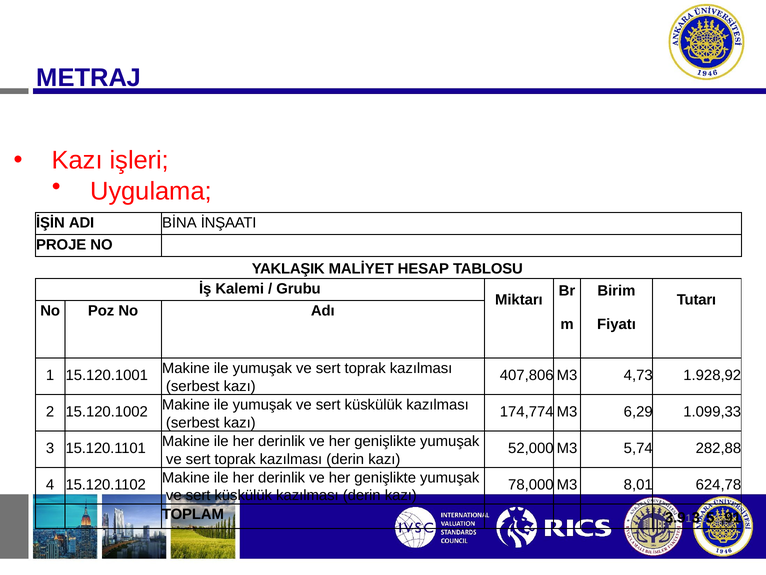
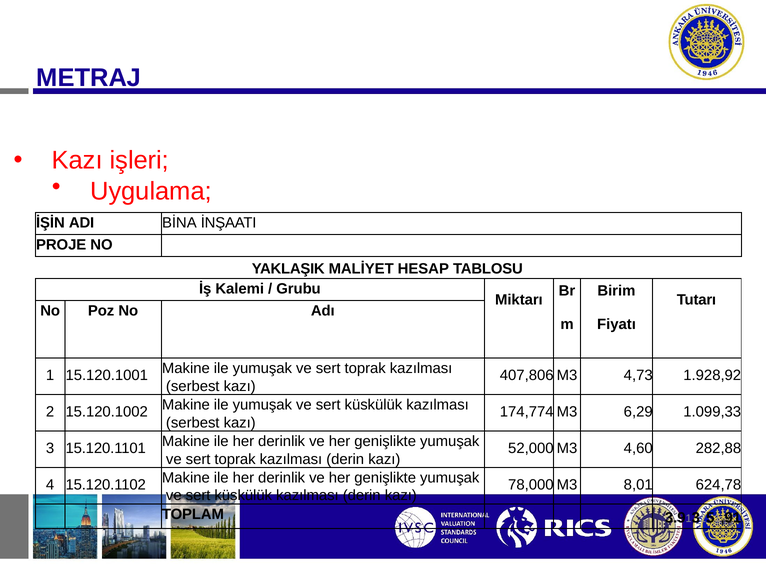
5,74: 5,74 -> 4,60
